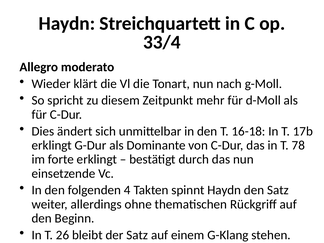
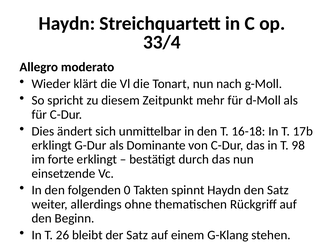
78: 78 -> 98
4: 4 -> 0
